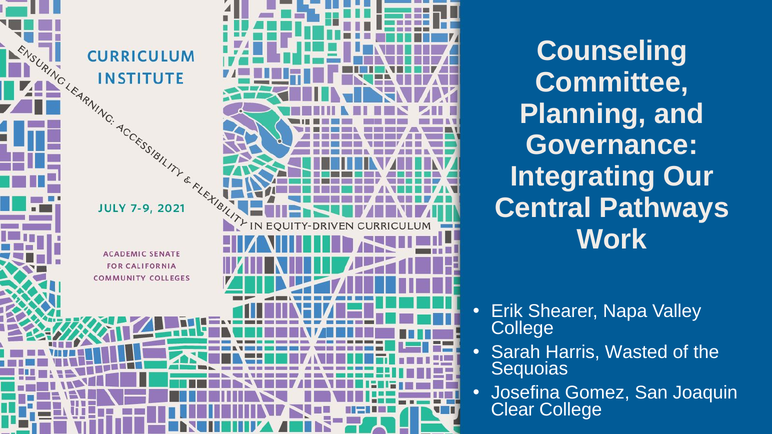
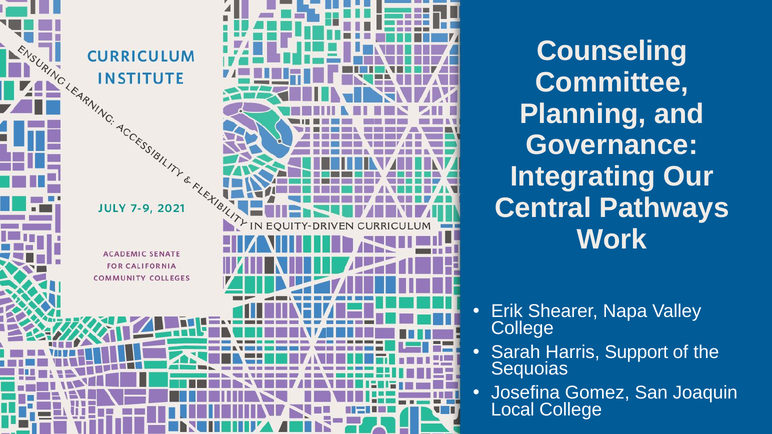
Wasted: Wasted -> Support
Clear: Clear -> Local
